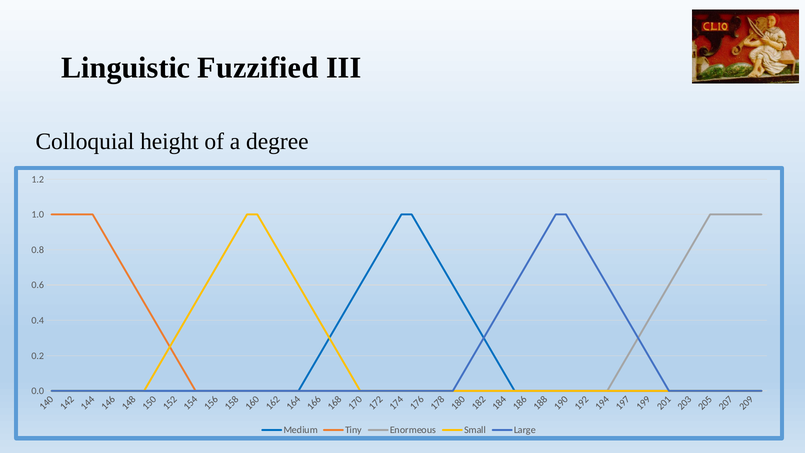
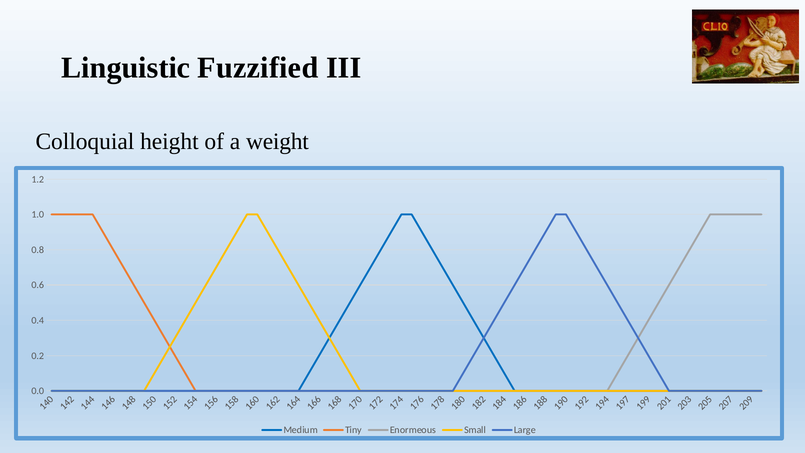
degree: degree -> weight
